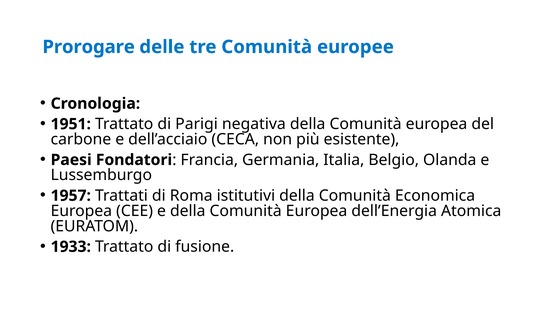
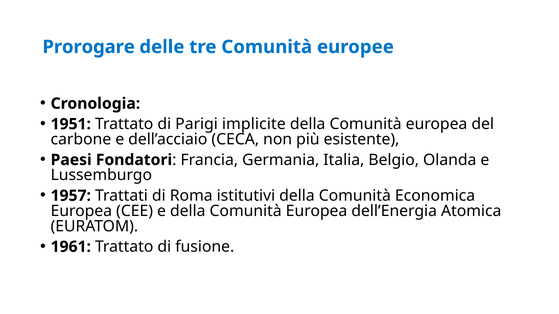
negativa: negativa -> implicite
1933: 1933 -> 1961
